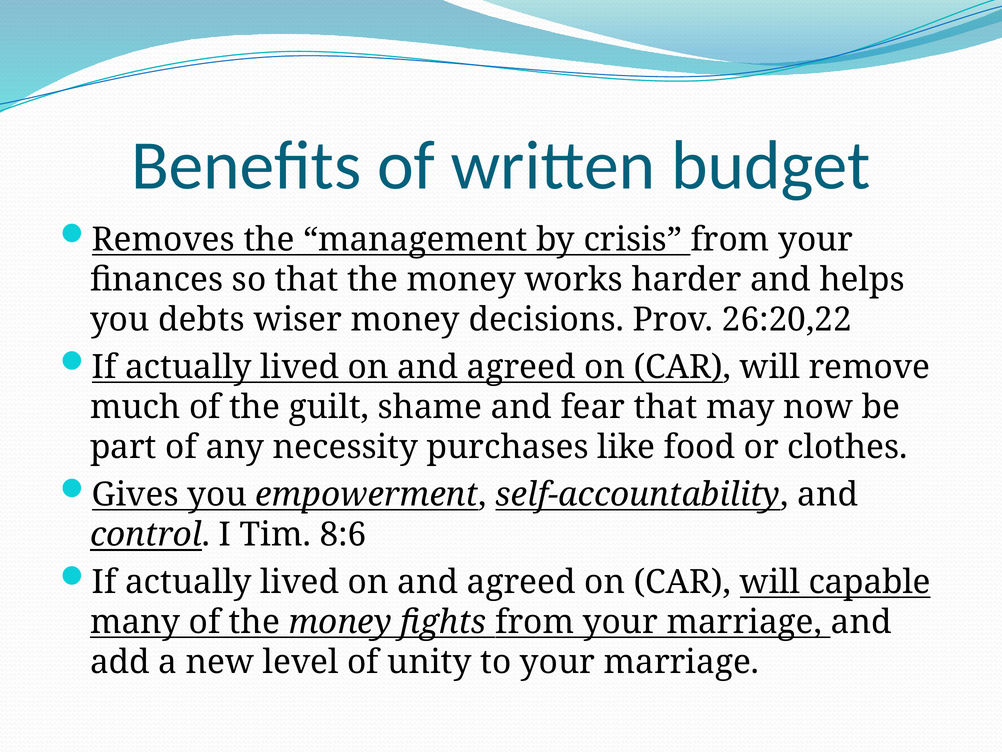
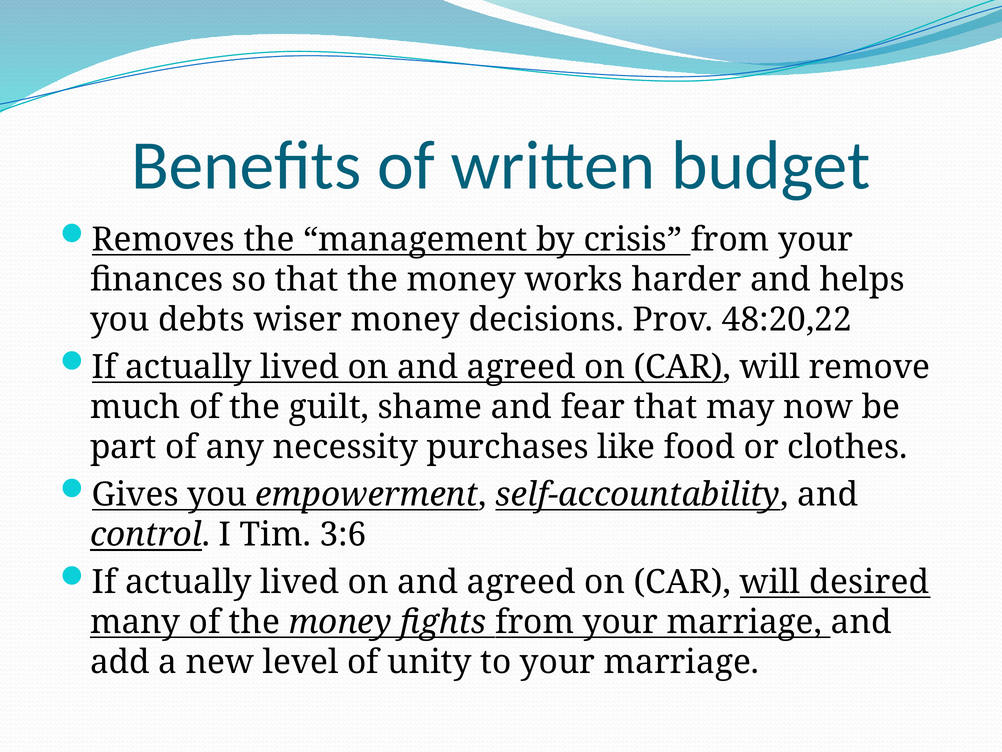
26:20,22: 26:20,22 -> 48:20,22
8:6: 8:6 -> 3:6
capable: capable -> desired
